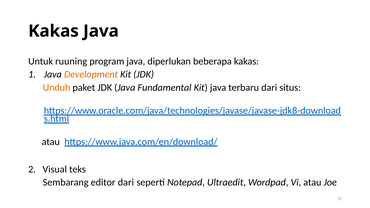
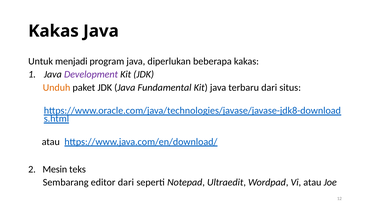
ruuning: ruuning -> menjadi
Development colour: orange -> purple
Visual: Visual -> Mesin
